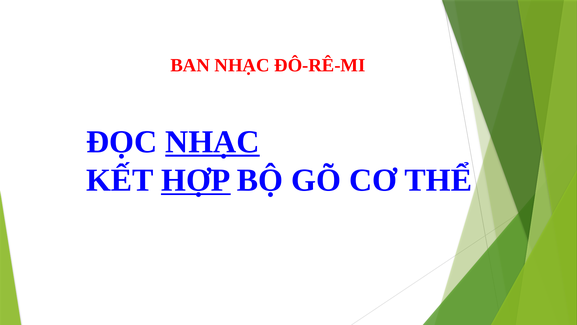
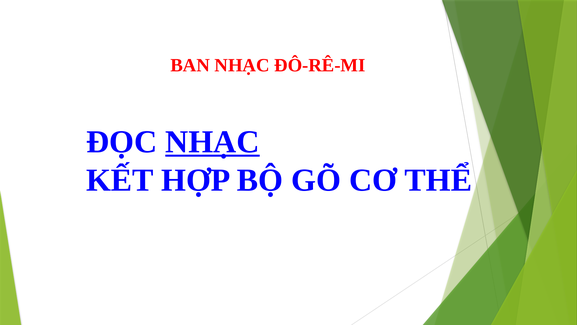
HỢP underline: present -> none
